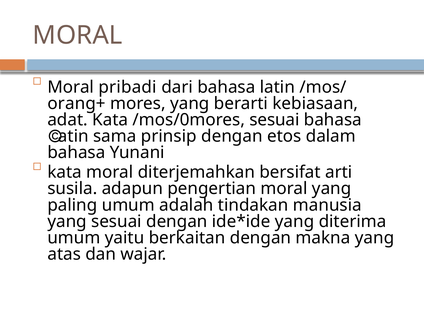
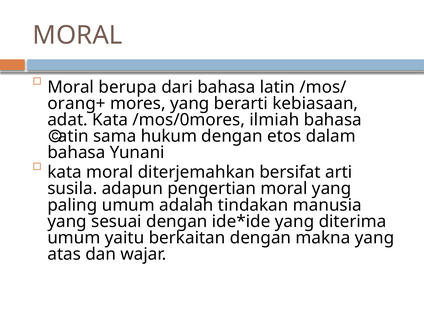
pribadi: pribadi -> berupa
/mos/0mores sesuai: sesuai -> ilmiah
prinsip: prinsip -> hukum
